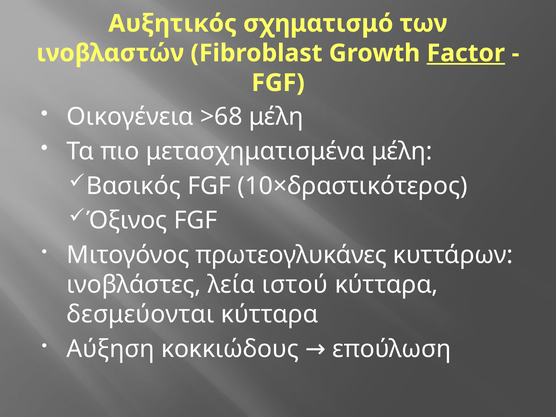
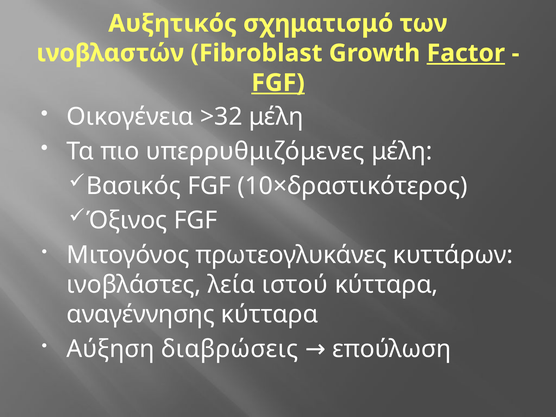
FGF at (278, 83) underline: none -> present
>68: >68 -> >32
μετασχηματισμένα: μετασχηματισμένα -> υπερρυθμιζόμενες
δεσμεύονται: δεσμεύονται -> αναγέννησης
κοκκιώδους: κοκκιώδους -> διαβρώσεις
